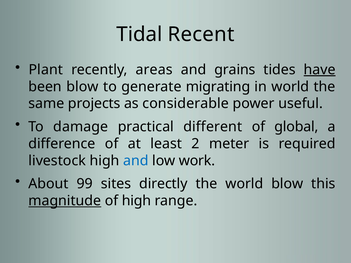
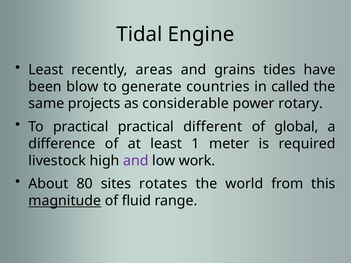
Recent: Recent -> Engine
Plant at (46, 70): Plant -> Least
have underline: present -> none
migrating: migrating -> countries
in world: world -> called
useful: useful -> rotary
To damage: damage -> practical
2: 2 -> 1
and at (136, 161) colour: blue -> purple
99: 99 -> 80
directly: directly -> rotates
world blow: blow -> from
of high: high -> fluid
